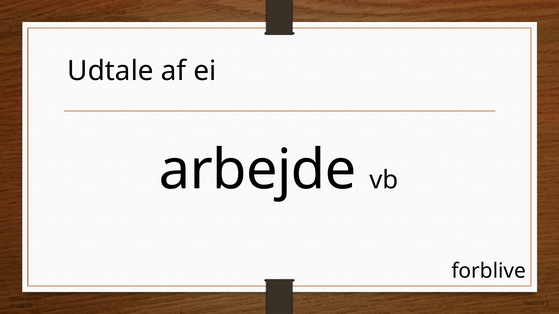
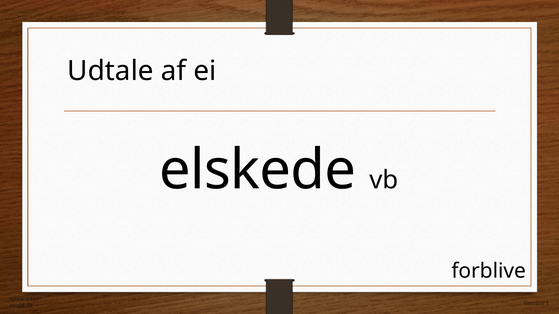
arbejde: arbejde -> elskede
